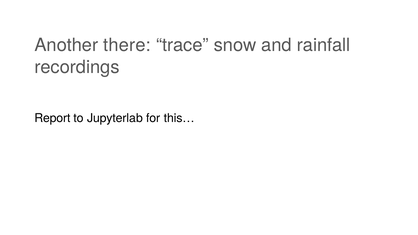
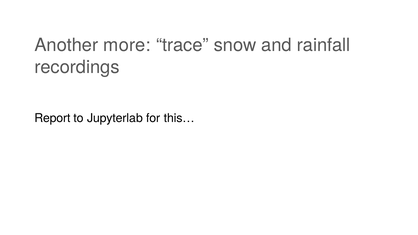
there: there -> more
